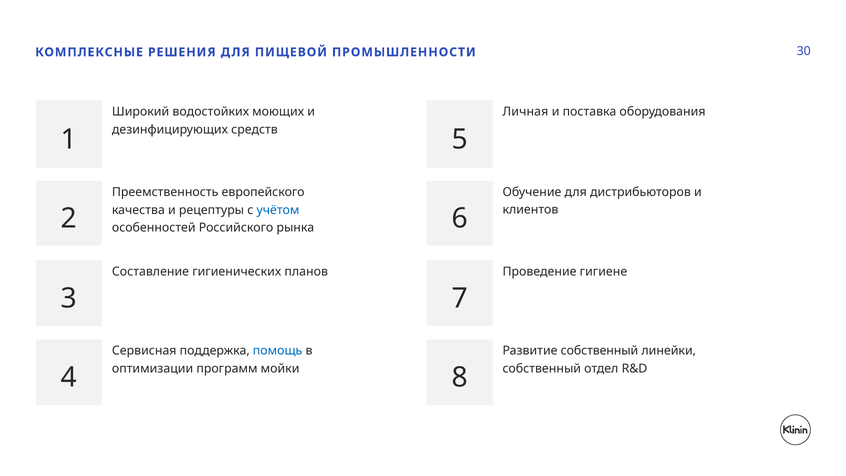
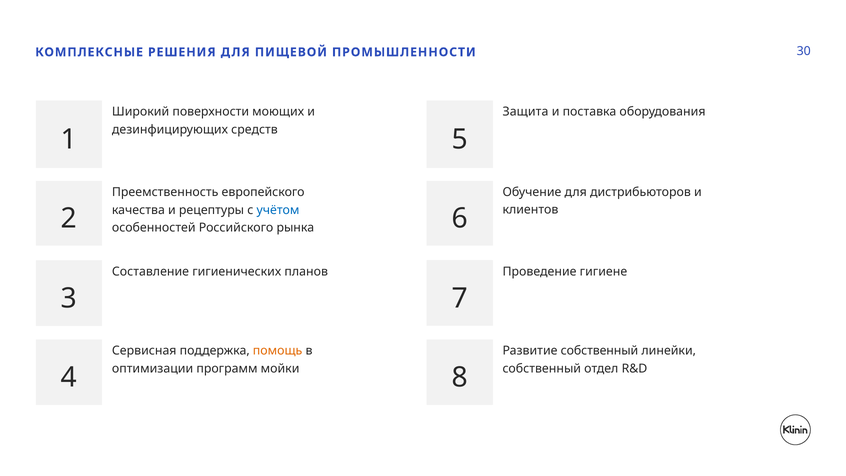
водостойких: водостойких -> поверхности
Личная: Личная -> Защита
помощь colour: blue -> orange
